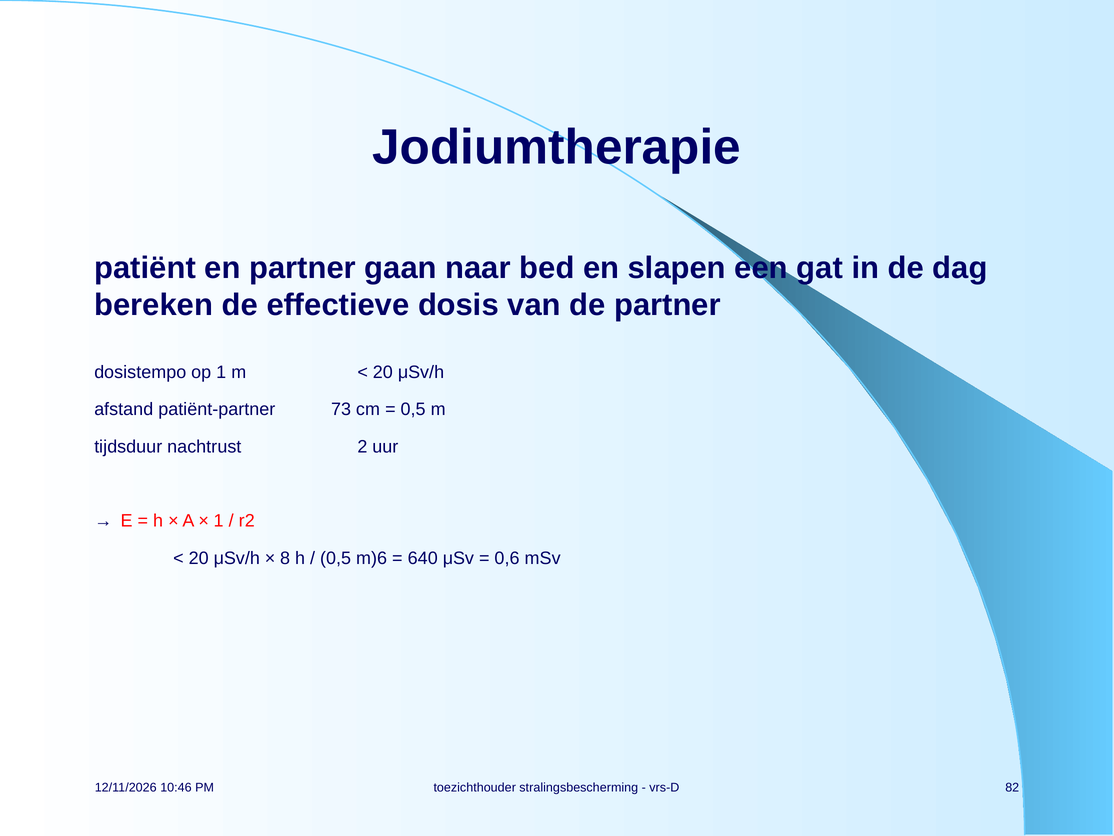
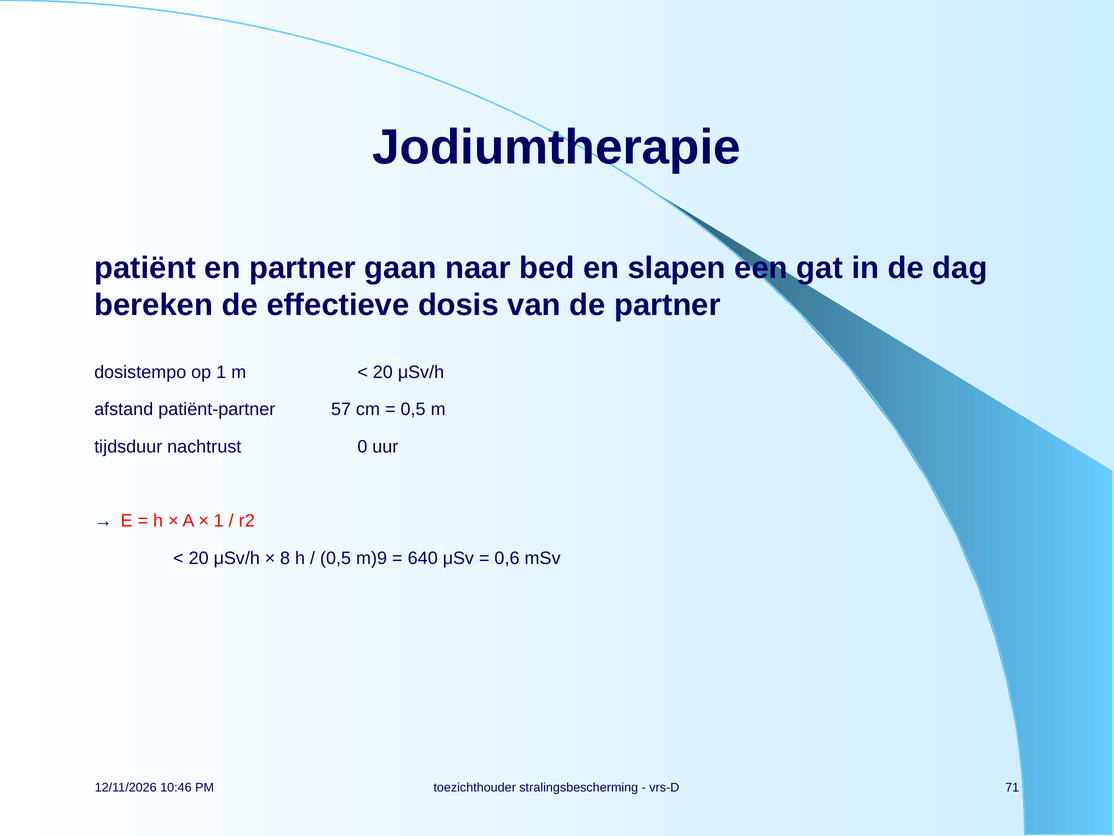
73: 73 -> 57
2: 2 -> 0
m)6: m)6 -> m)9
82: 82 -> 71
